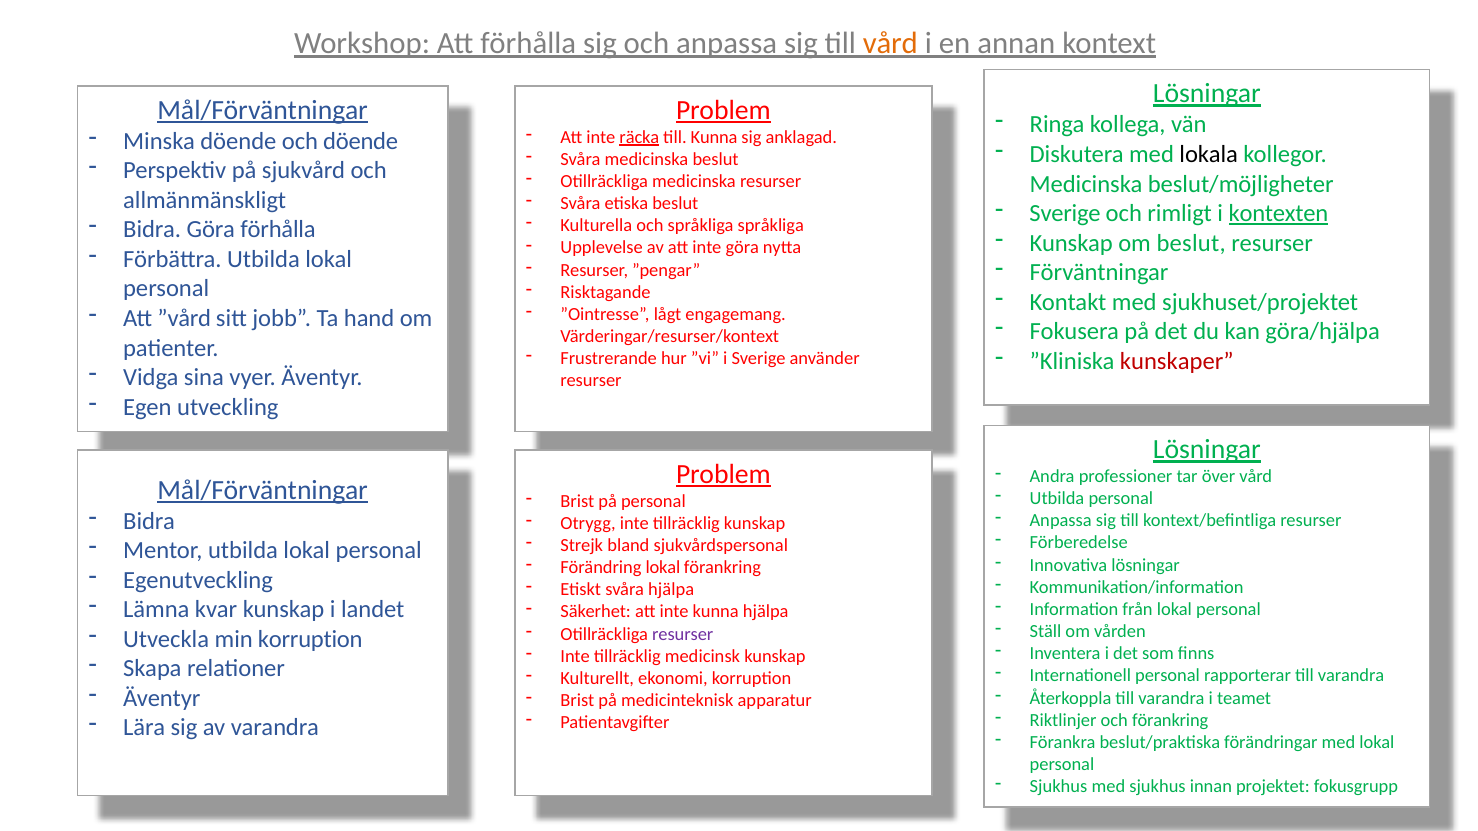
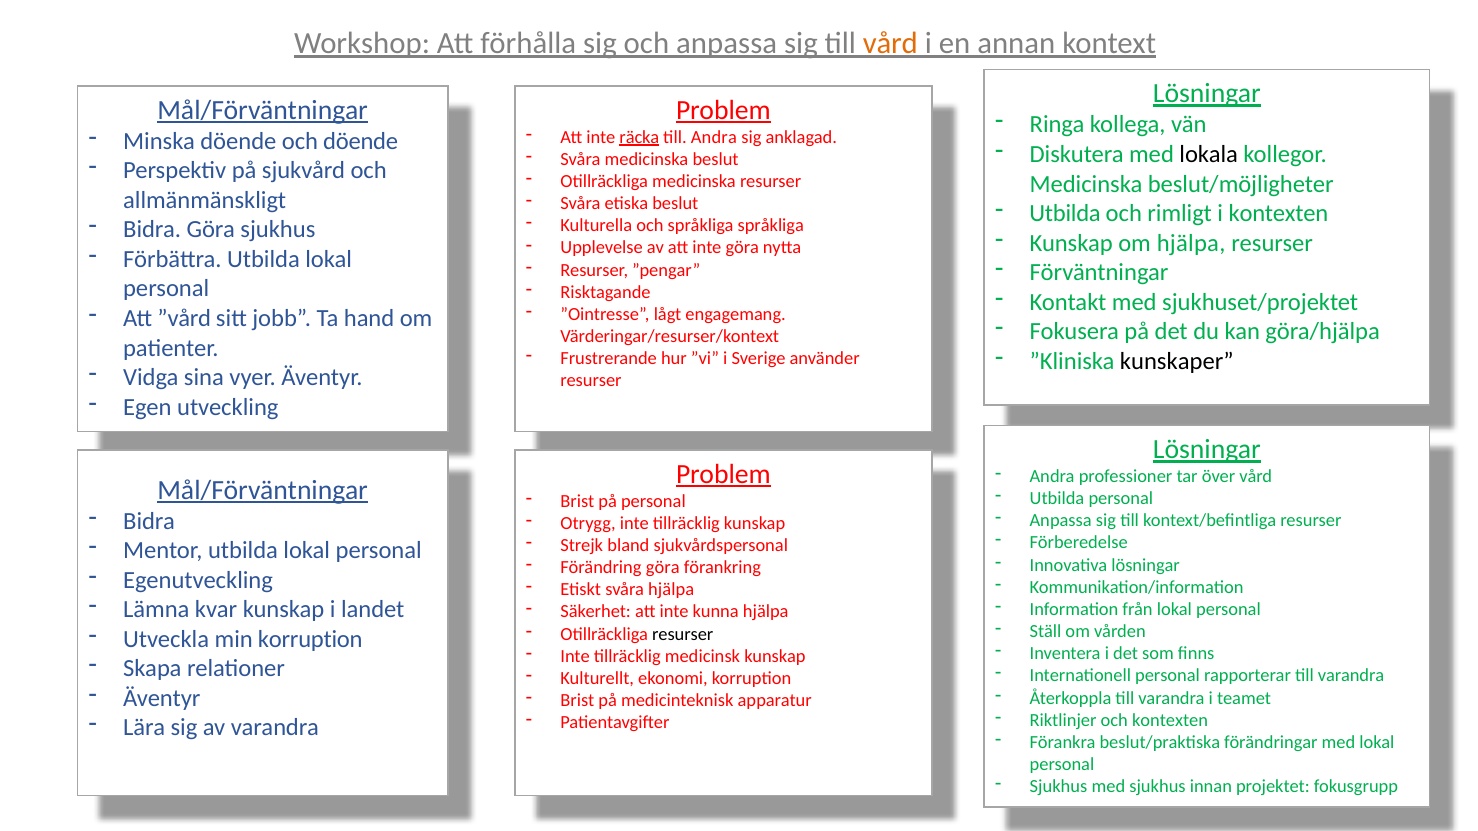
till Kunna: Kunna -> Andra
Sverige at (1065, 214): Sverige -> Utbilda
kontexten at (1278, 214) underline: present -> none
Göra förhålla: förhålla -> sjukhus
om beslut: beslut -> hjälpa
kunskaper colour: red -> black
Förändring lokal: lokal -> göra
resurser at (683, 634) colour: purple -> black
och förankring: förankring -> kontexten
